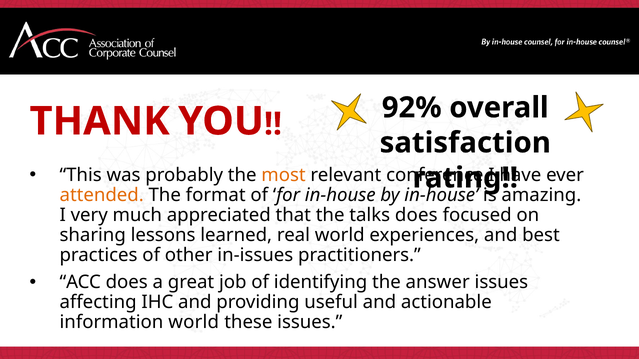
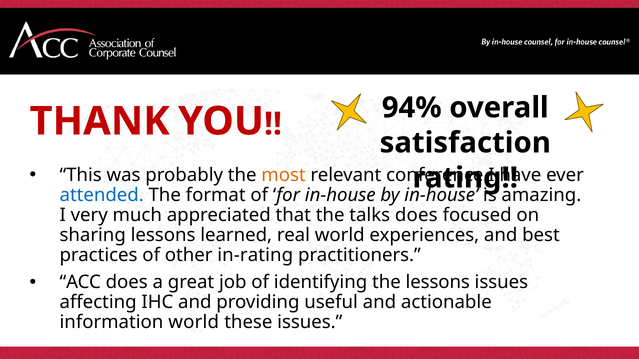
92%: 92% -> 94%
attended colour: orange -> blue
in-issues: in-issues -> in-rating
the answer: answer -> lessons
